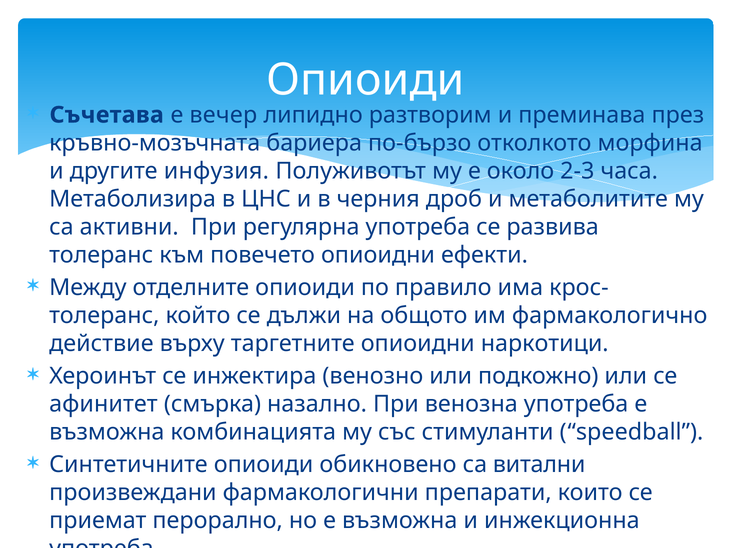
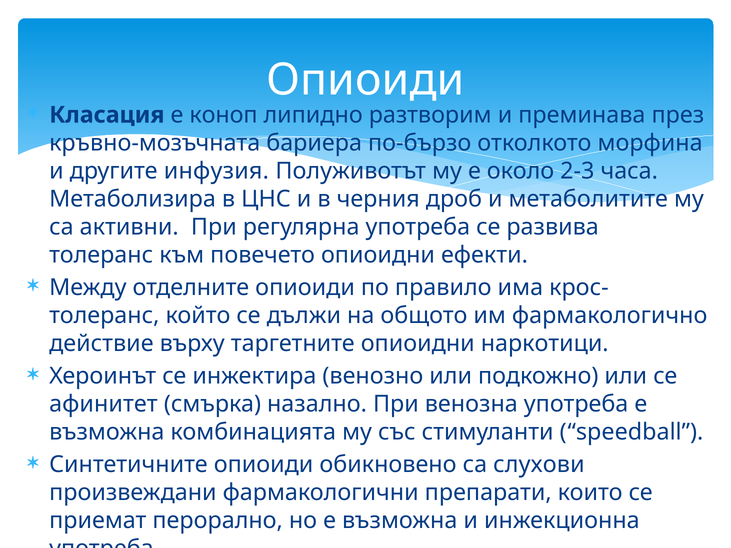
Съчетава: Съчетава -> Класация
вечер: вечер -> коноп
витални: витални -> слухови
